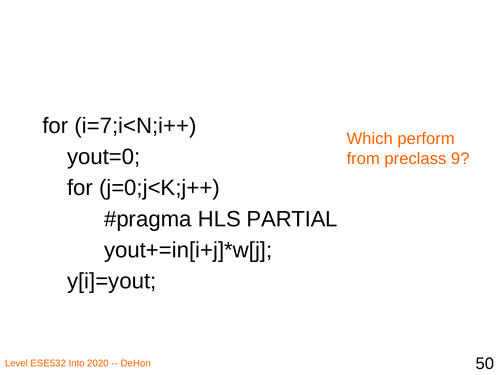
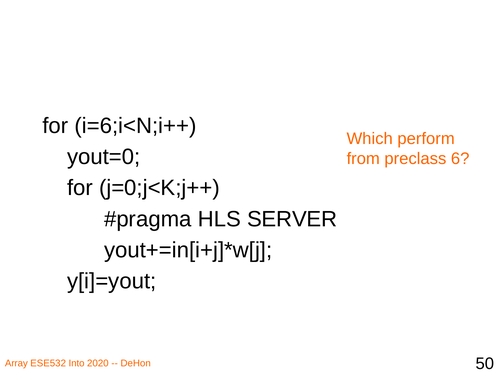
i=7;i<N;i++: i=7;i<N;i++ -> i=6;i<N;i++
9: 9 -> 6
PARTIAL: PARTIAL -> SERVER
Level: Level -> Array
